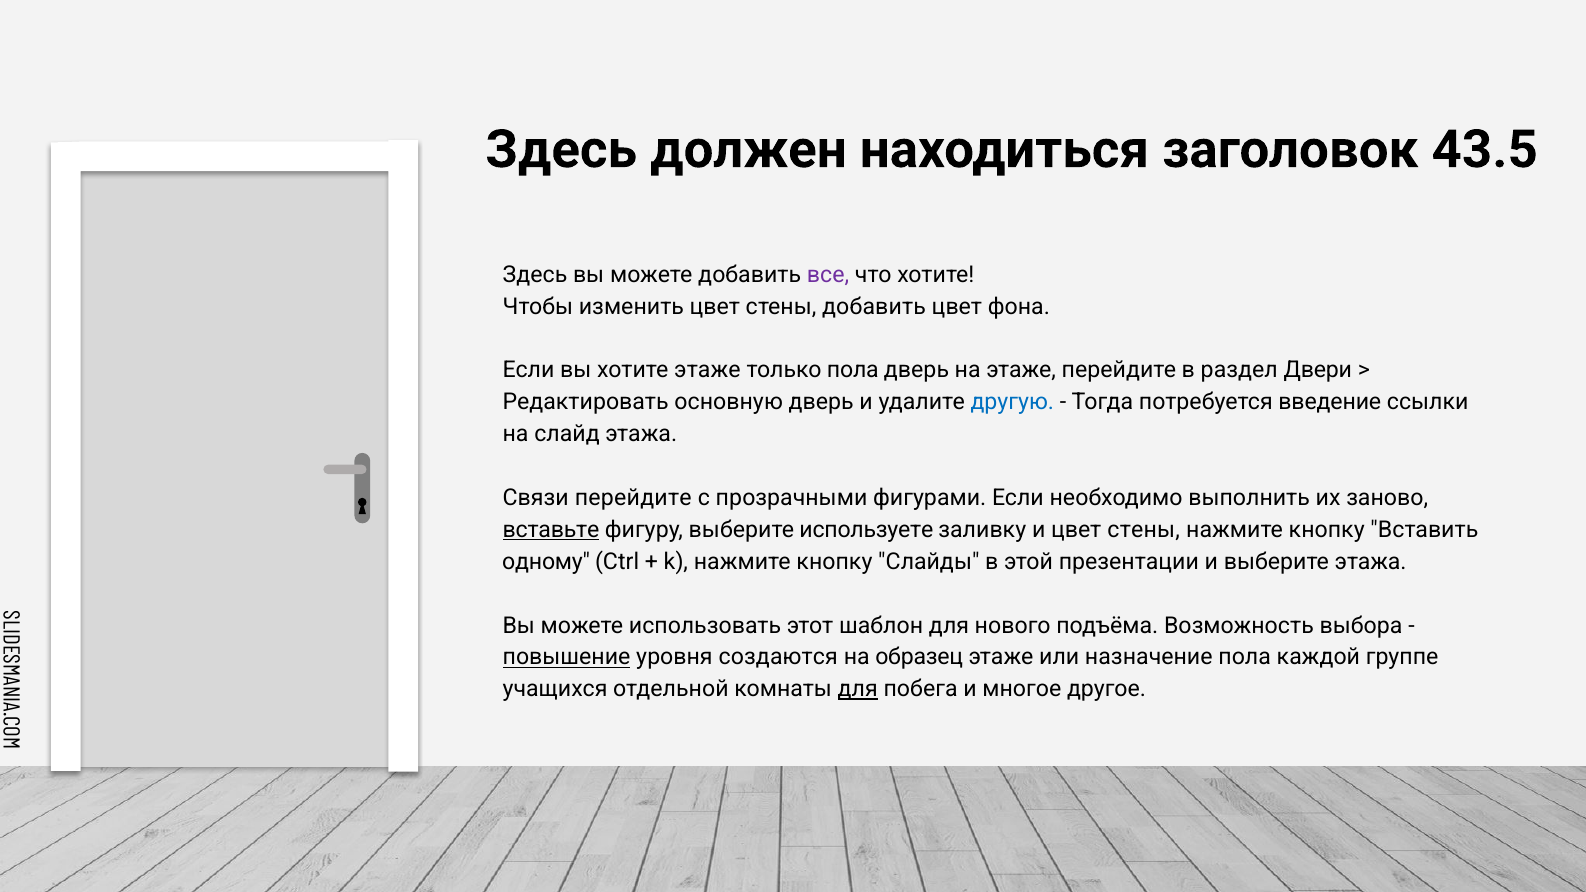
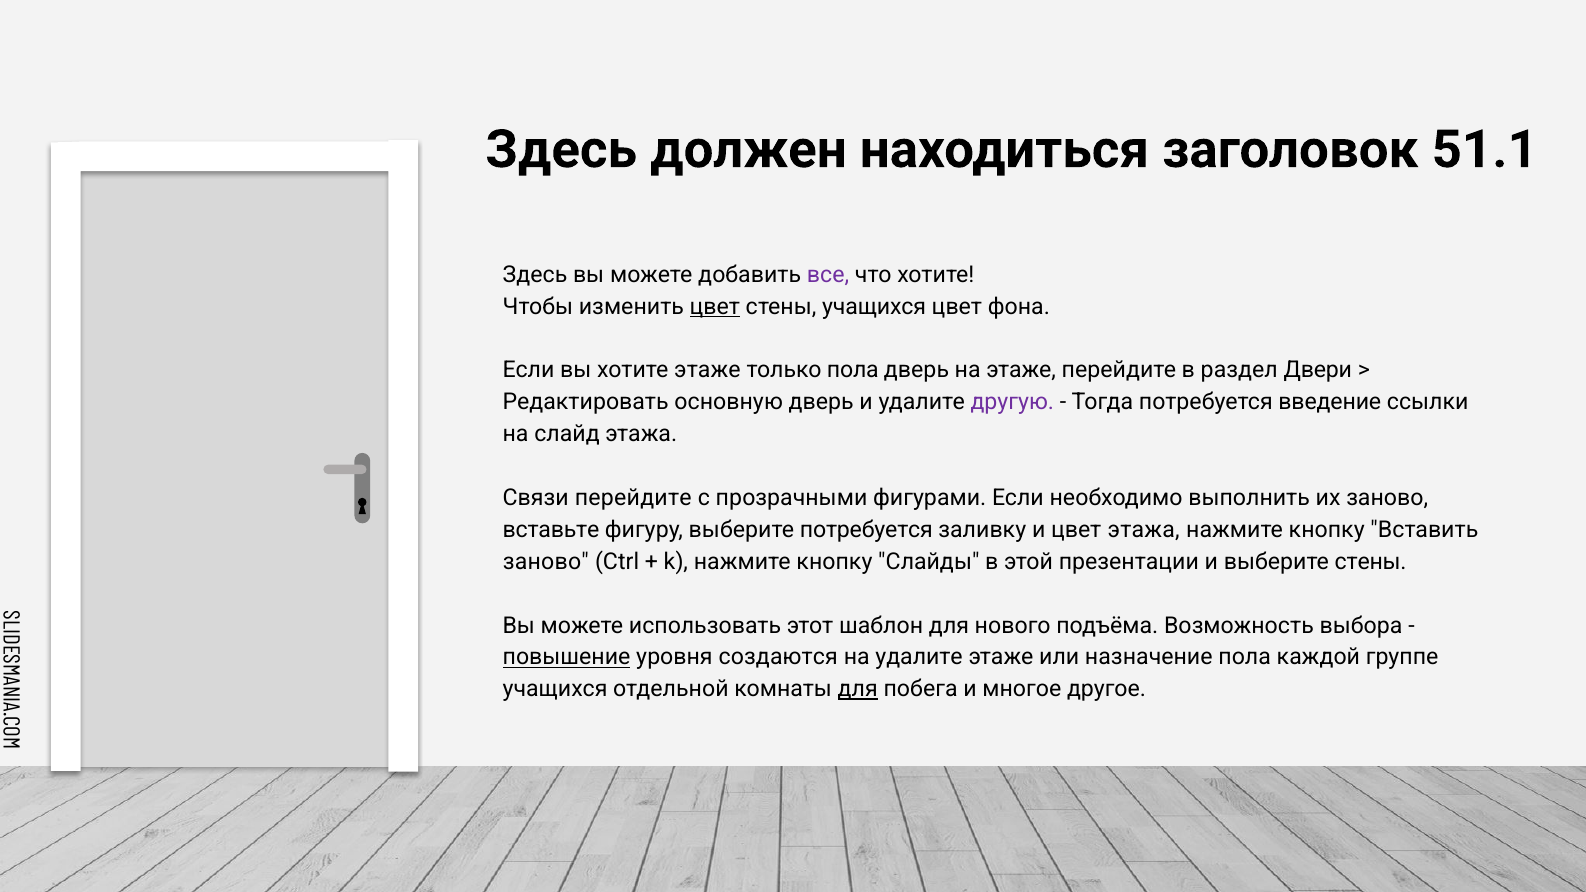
43.5: 43.5 -> 51.1
цвет at (715, 307) underline: none -> present
стены добавить: добавить -> учащихся
другую colour: blue -> purple
вставьте underline: present -> none
выберите используете: используете -> потребуется
и цвет стены: стены -> этажа
одному at (546, 562): одному -> заново
выберите этажа: этажа -> стены
на образец: образец -> удалите
